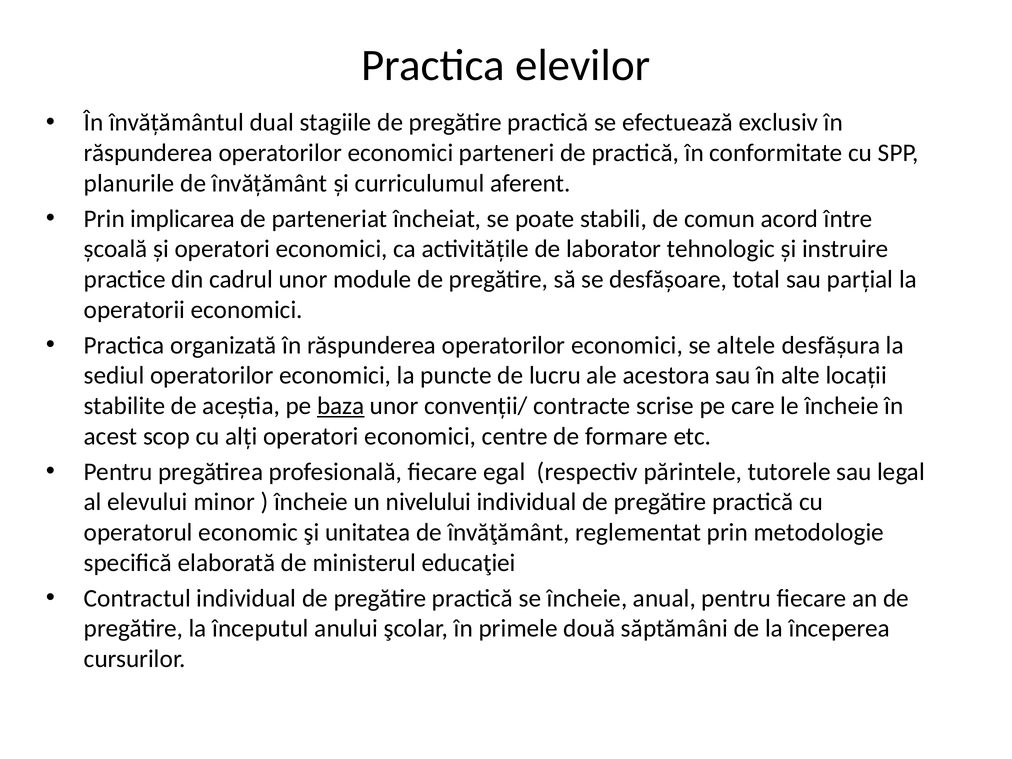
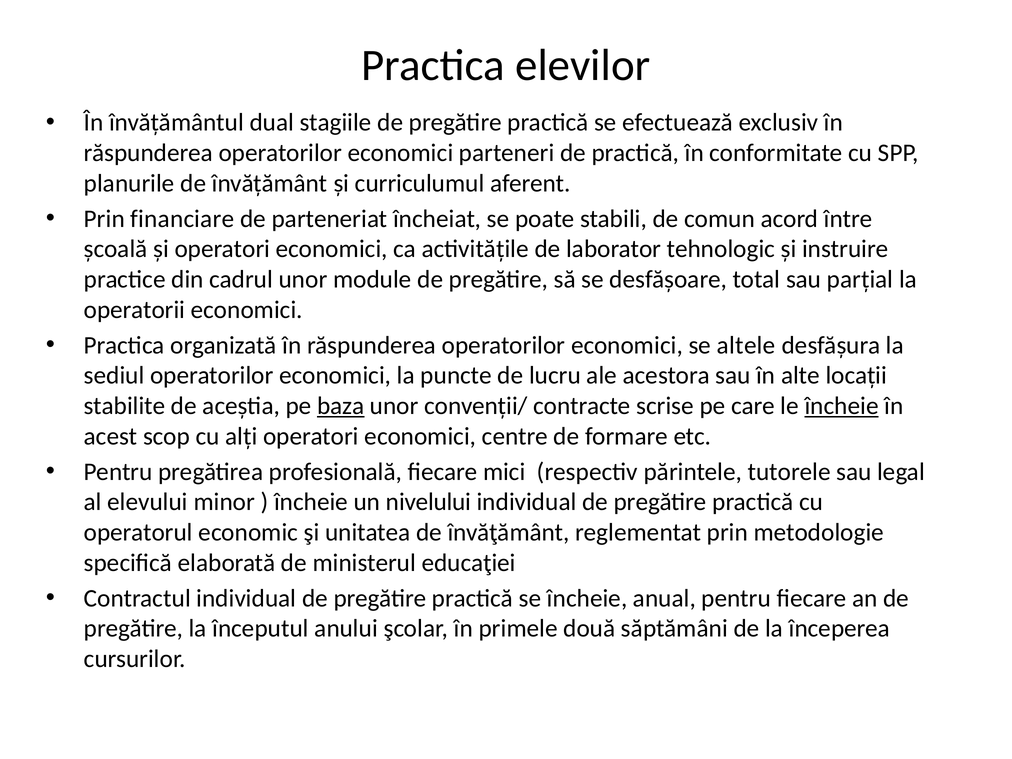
implicarea: implicarea -> financiare
încheie at (842, 406) underline: none -> present
egal: egal -> mici
